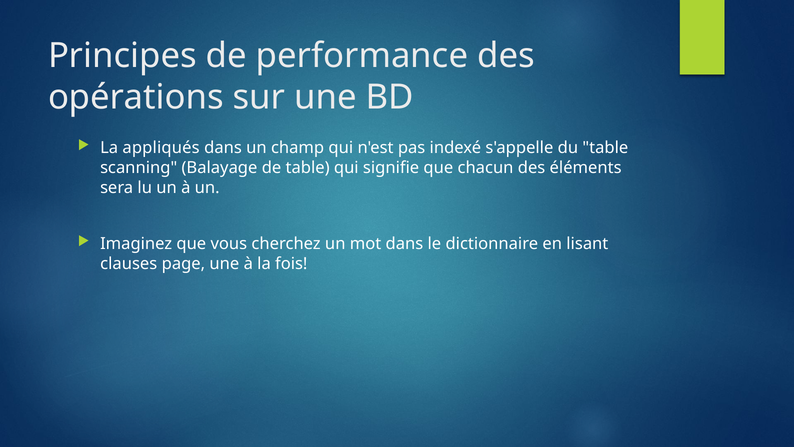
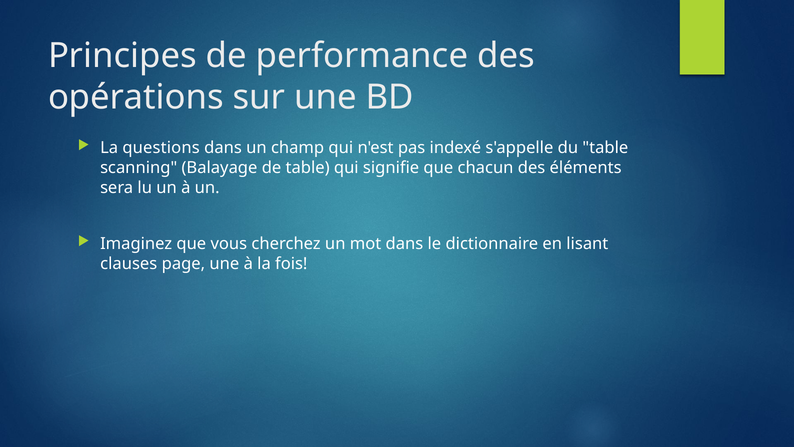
appliqués: appliqués -> questions
